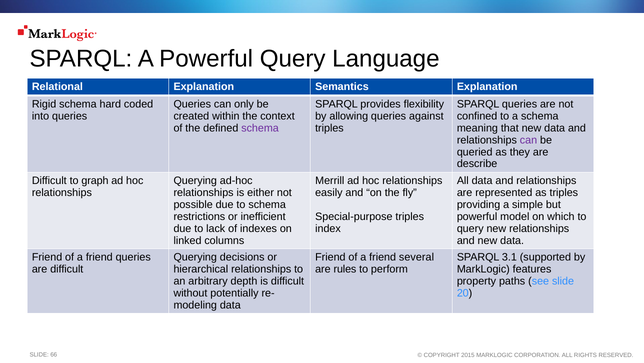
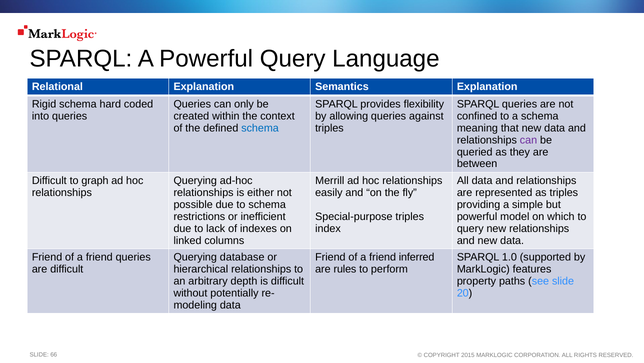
schema at (260, 128) colour: purple -> blue
describe: describe -> between
decisions: decisions -> database
several: several -> inferred
3.1: 3.1 -> 1.0
